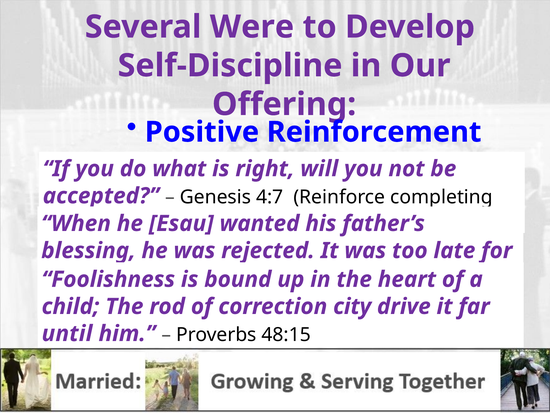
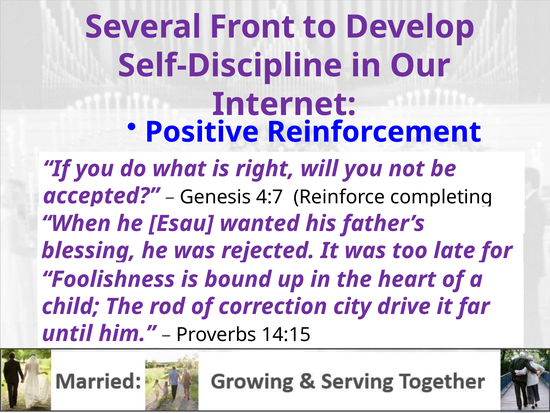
Were: Were -> Front
Offering: Offering -> Internet
48:15: 48:15 -> 14:15
